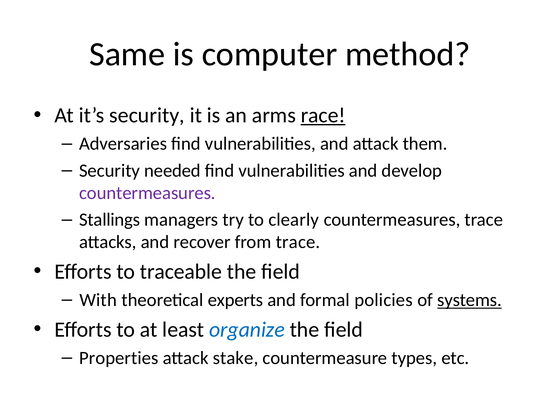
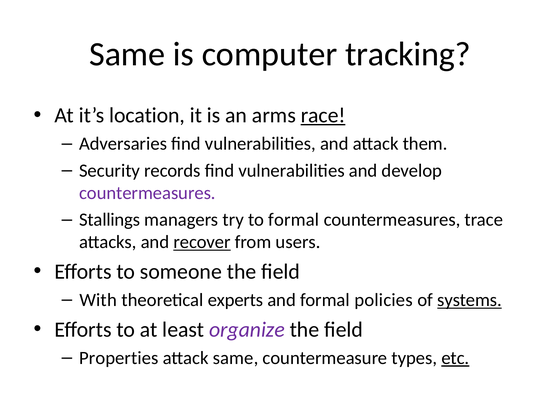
method: method -> tracking
it’s security: security -> location
needed: needed -> records
to clearly: clearly -> formal
recover underline: none -> present
from trace: trace -> users
traceable: traceable -> someone
organize colour: blue -> purple
attack stake: stake -> same
etc underline: none -> present
